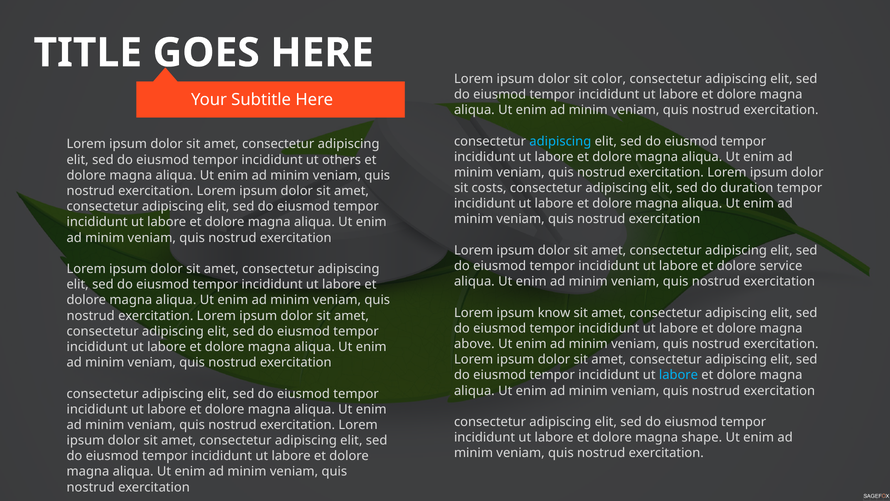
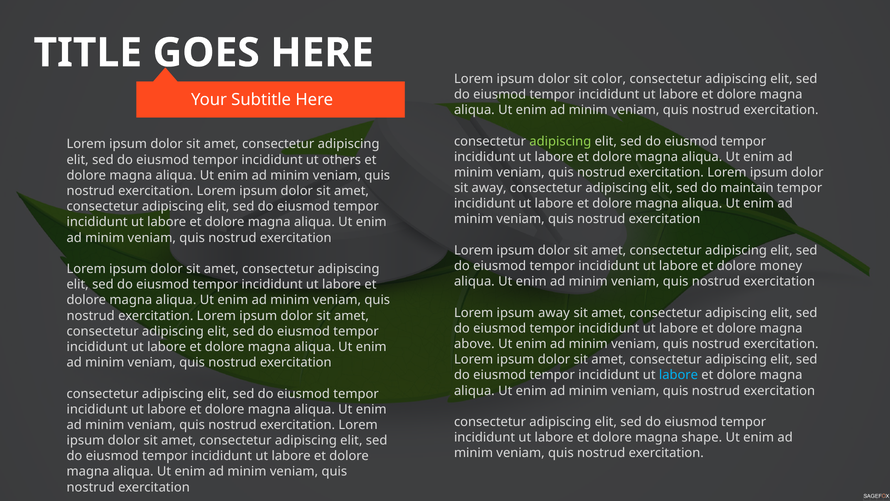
adipiscing at (560, 141) colour: light blue -> light green
sit costs: costs -> away
duration: duration -> maintain
service: service -> money
ipsum know: know -> away
